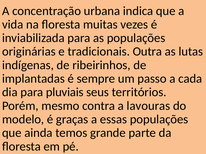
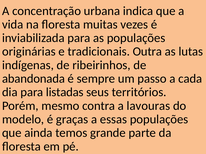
implantadas: implantadas -> abandonada
pluviais: pluviais -> listadas
